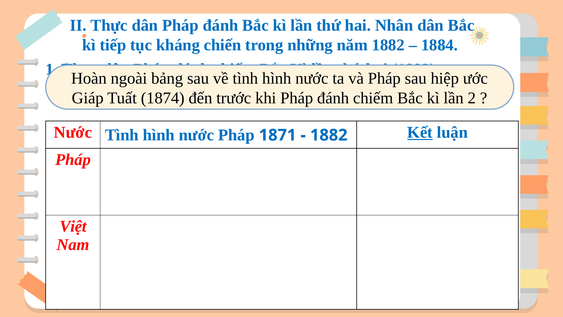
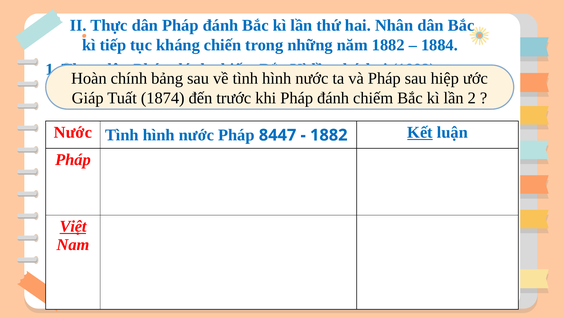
ngoài: ngoài -> chính
1871: 1871 -> 8447
Việt at (73, 226) underline: none -> present
